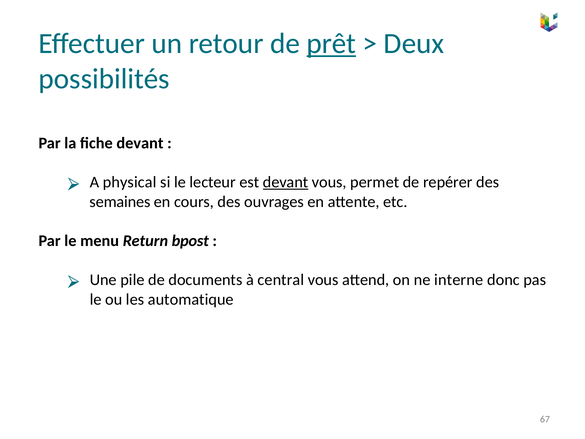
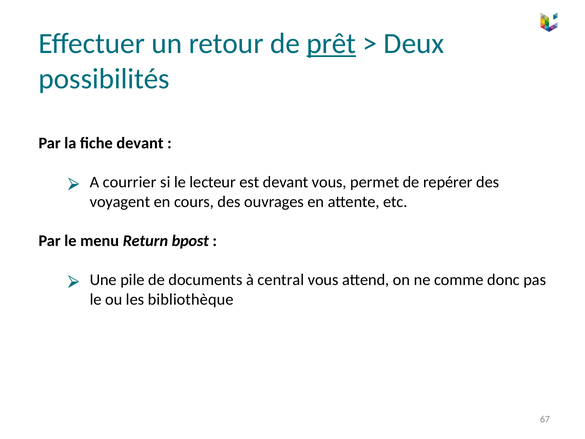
physical: physical -> courrier
devant at (286, 182) underline: present -> none
semaines: semaines -> voyagent
interne: interne -> comme
automatique: automatique -> bibliothèque
